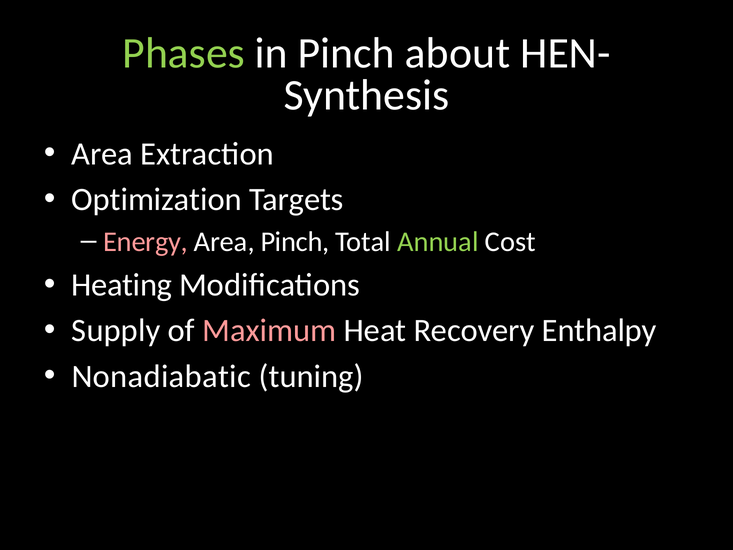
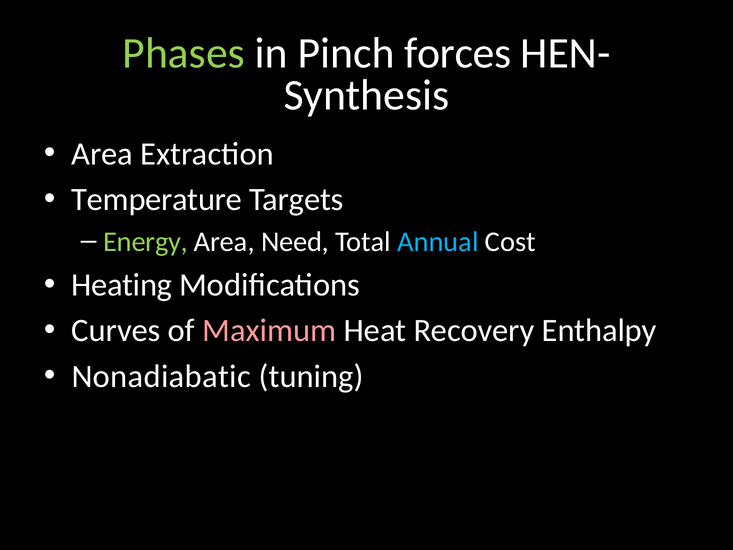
about: about -> forces
Optimization: Optimization -> Temperature
Energy colour: pink -> light green
Area Pinch: Pinch -> Need
Annual colour: light green -> light blue
Supply: Supply -> Curves
